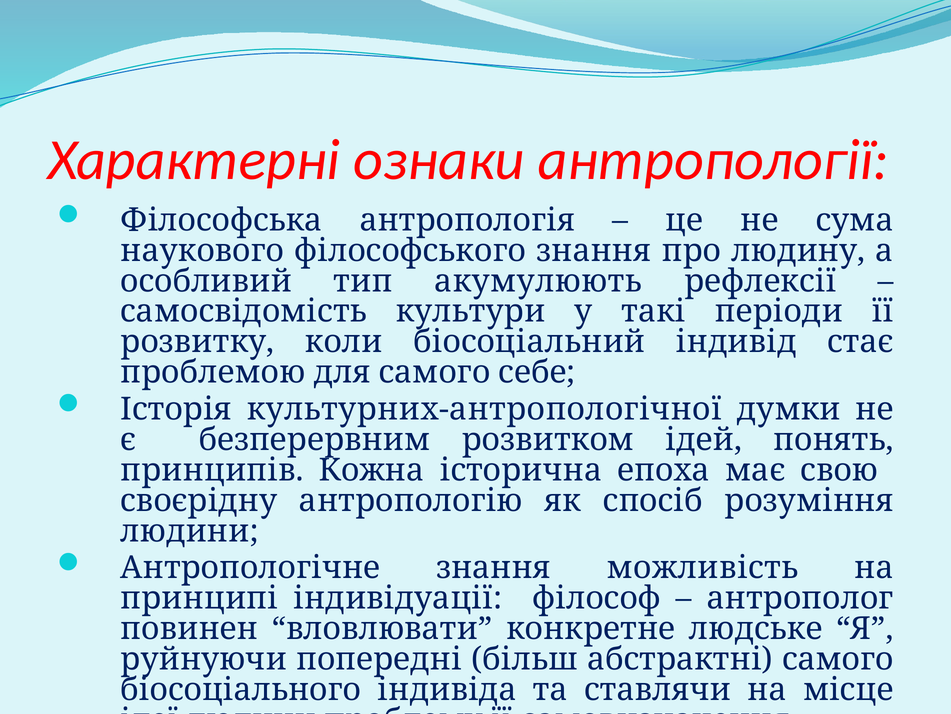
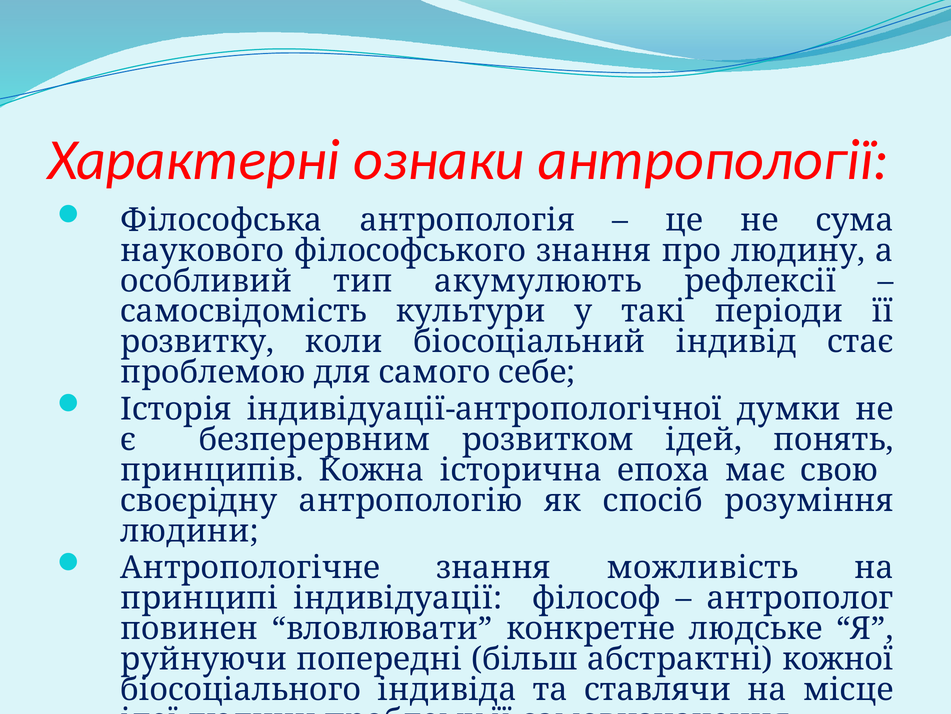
культурних-антропологічної: культурних-антропологічної -> індивідуації-антропологічної
абстрактні самого: самого -> кожної
